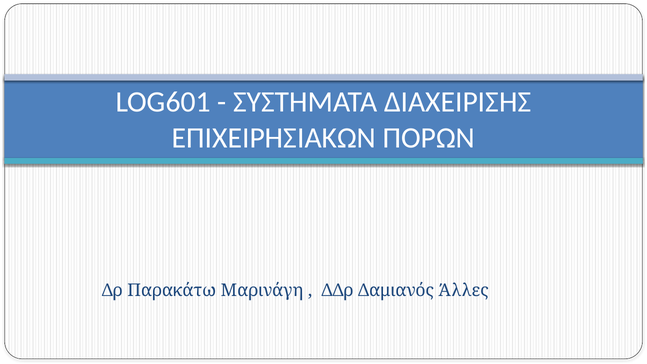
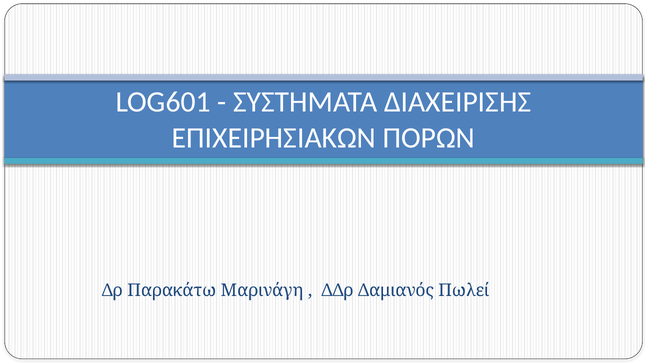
Άλλες: Άλλες -> Πωλεί
